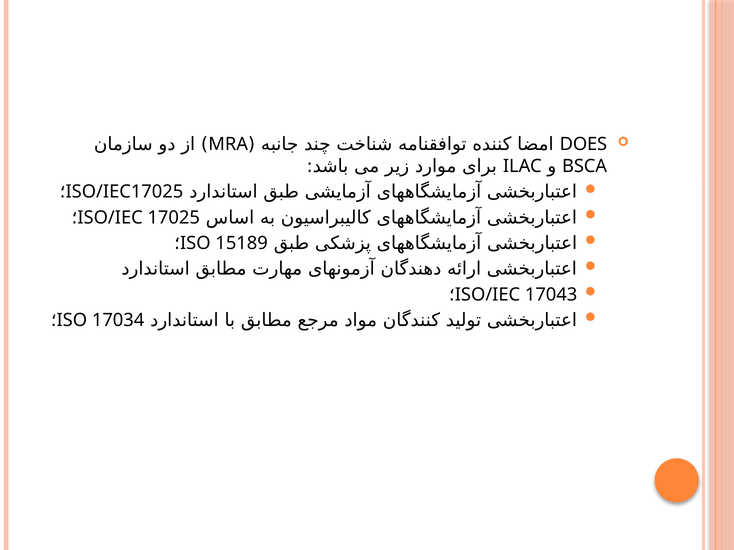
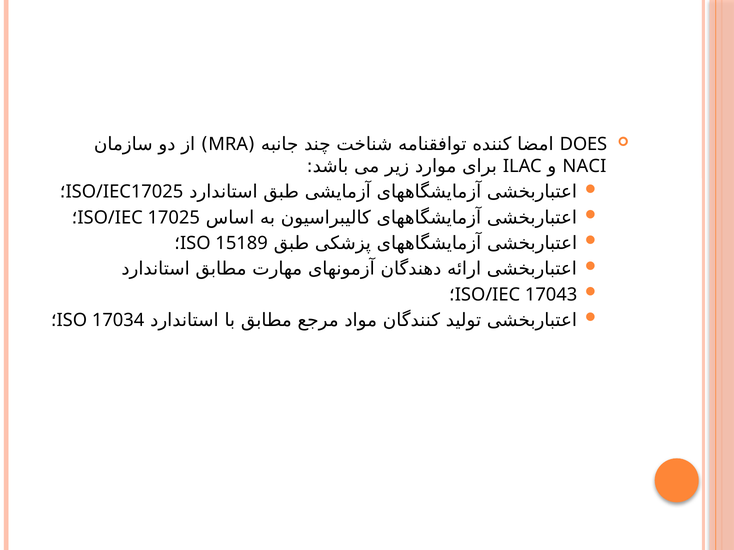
BSCA: BSCA -> NACI
